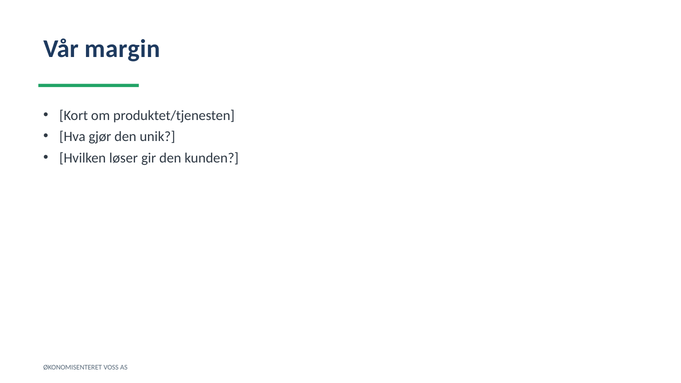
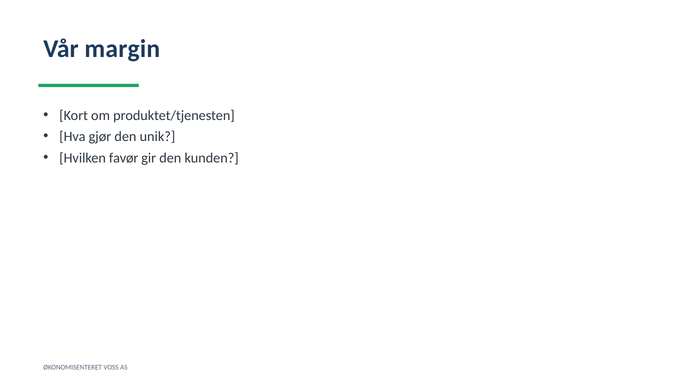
løser: løser -> favør
